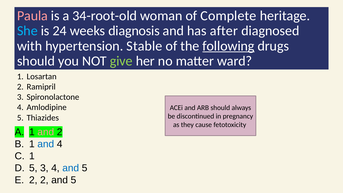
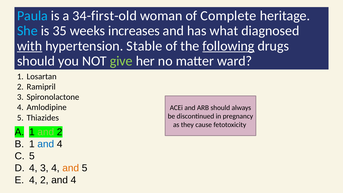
Paula colour: pink -> light blue
34-root-old: 34-root-old -> 34-first-old
24: 24 -> 35
diagnosis: diagnosis -> increases
after: after -> what
with underline: none -> present
and at (46, 132) colour: pink -> light green
1 at (32, 156): 1 -> 5
5 at (33, 168): 5 -> 4
and at (71, 168) colour: blue -> orange
2 at (33, 180): 2 -> 4
2 and 5: 5 -> 4
